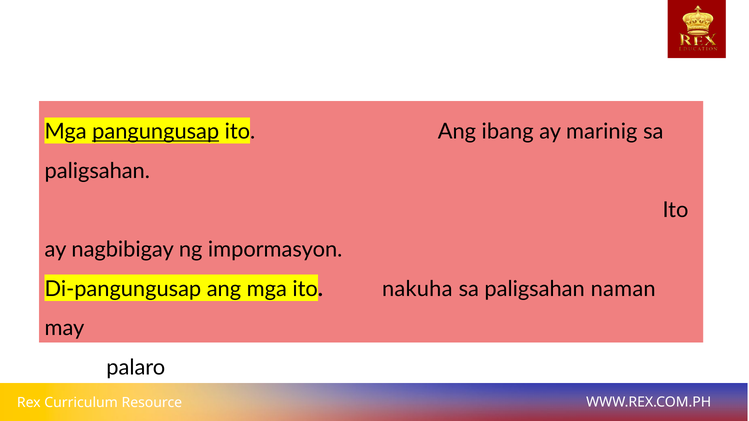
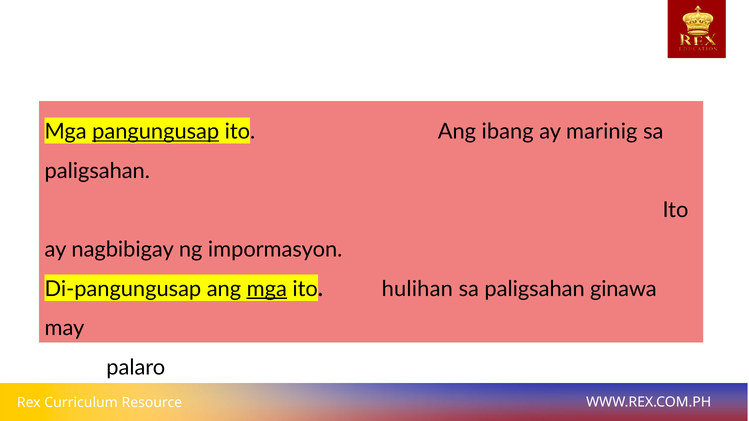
mga at (267, 289) underline: none -> present
nakuha: nakuha -> hulihan
naman: naman -> ginawa
